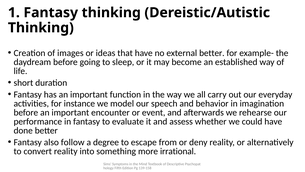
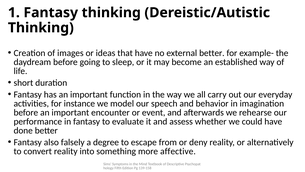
follow: follow -> falsely
irrational: irrational -> affective
